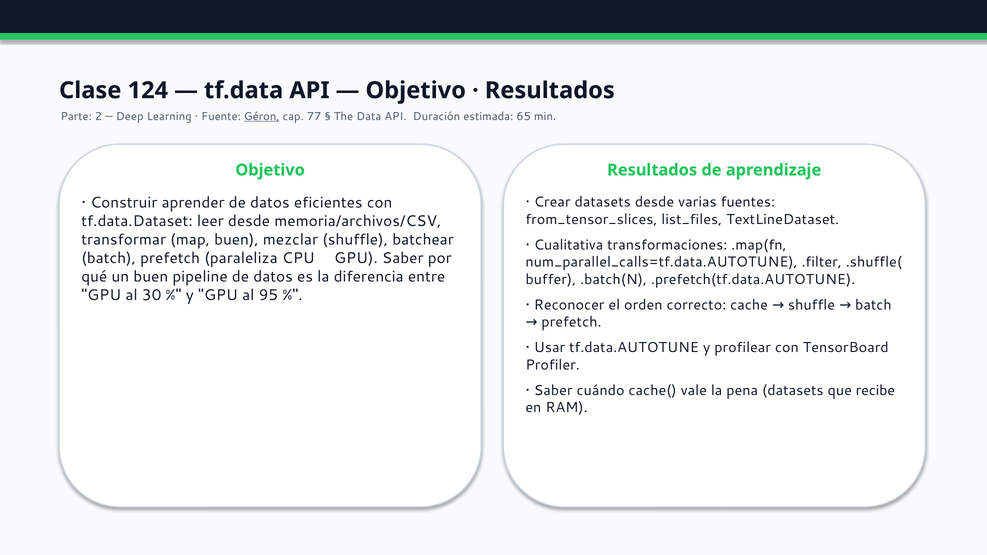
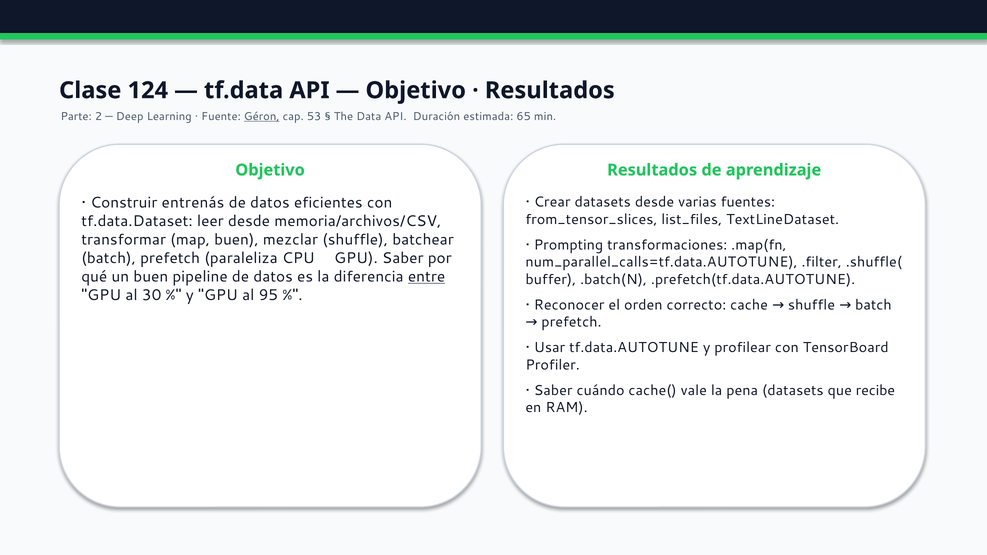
77: 77 -> 53
aprender: aprender -> entrenás
Cualitativa: Cualitativa -> Prompting
entre underline: none -> present
